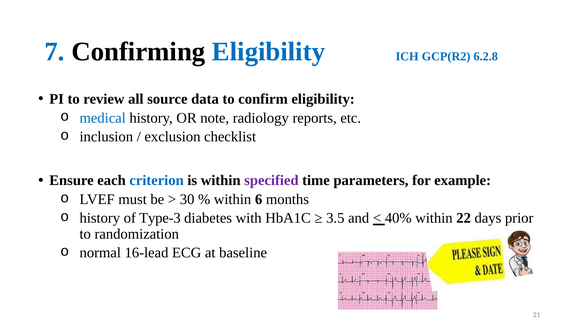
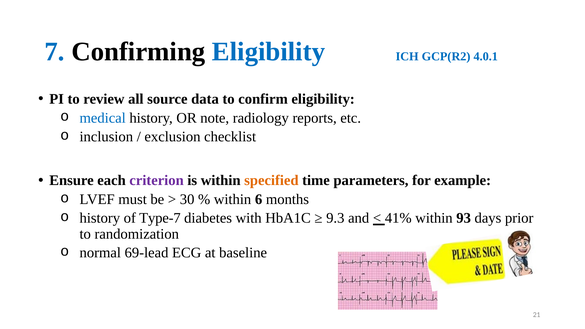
6.2.8: 6.2.8 -> 4.0.1
criterion colour: blue -> purple
specified colour: purple -> orange
Type-3: Type-3 -> Type-7
3.5: 3.5 -> 9.3
40%: 40% -> 41%
22: 22 -> 93
16-lead: 16-lead -> 69-lead
